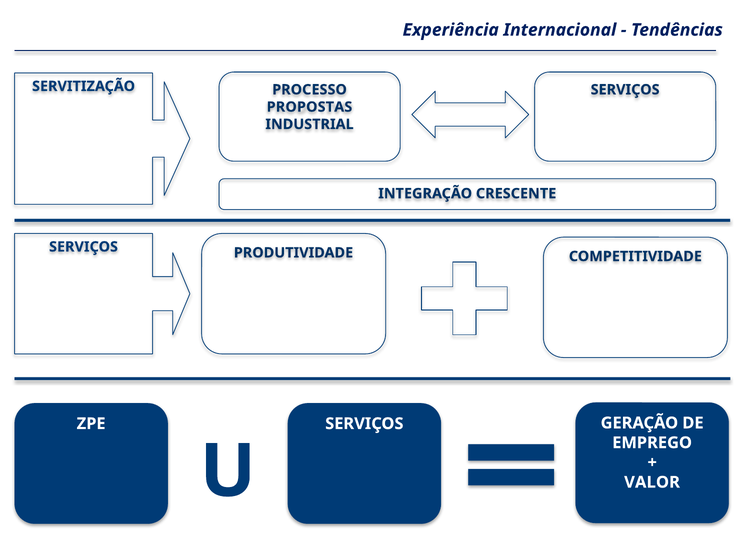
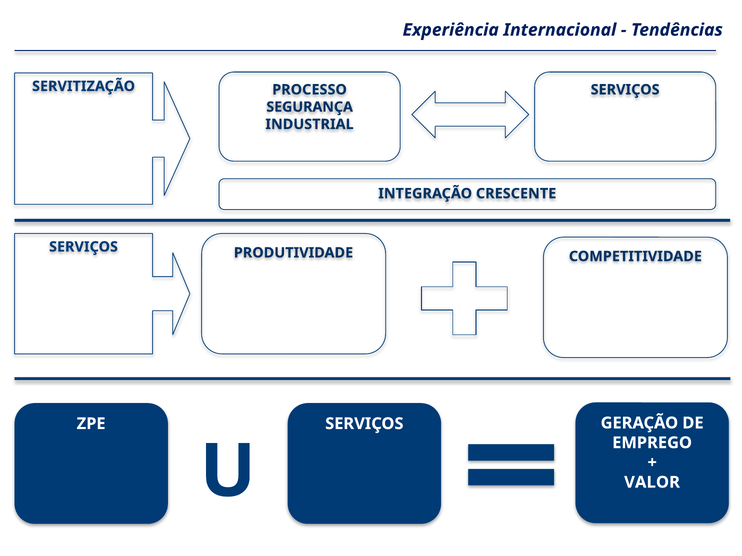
PROPOSTAS: PROPOSTAS -> SEGURANÇA
